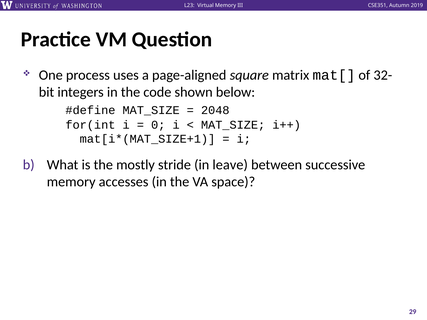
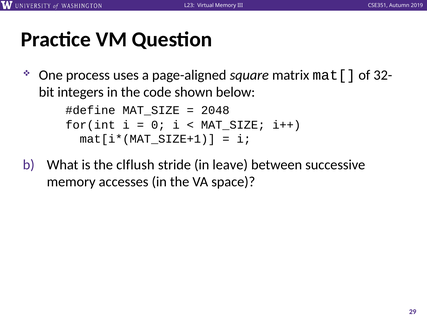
mostly: mostly -> clflush
